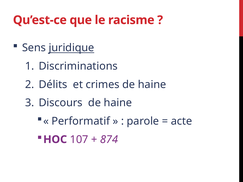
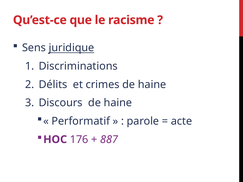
107: 107 -> 176
874: 874 -> 887
